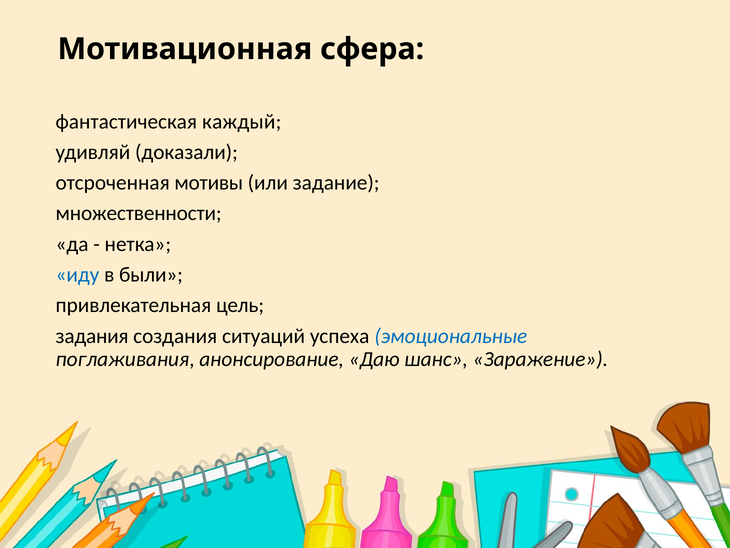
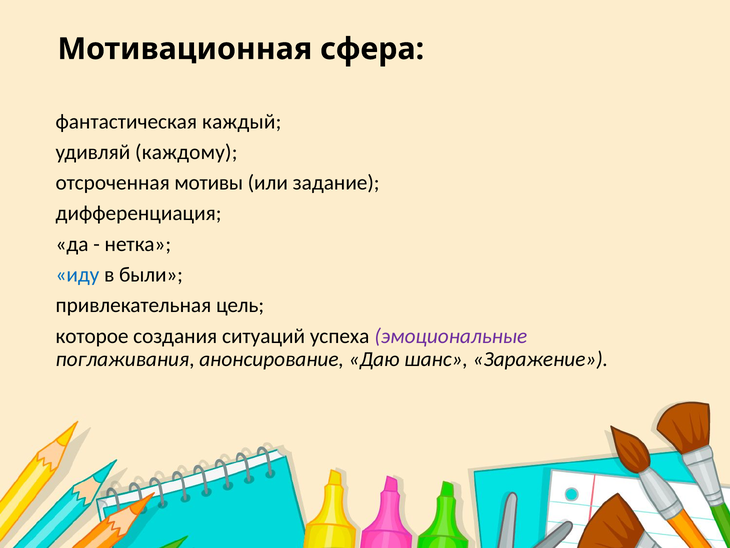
доказали: доказали -> каждому
множественности: множественности -> дифференциация
задания: задания -> которое
эмоциональные colour: blue -> purple
